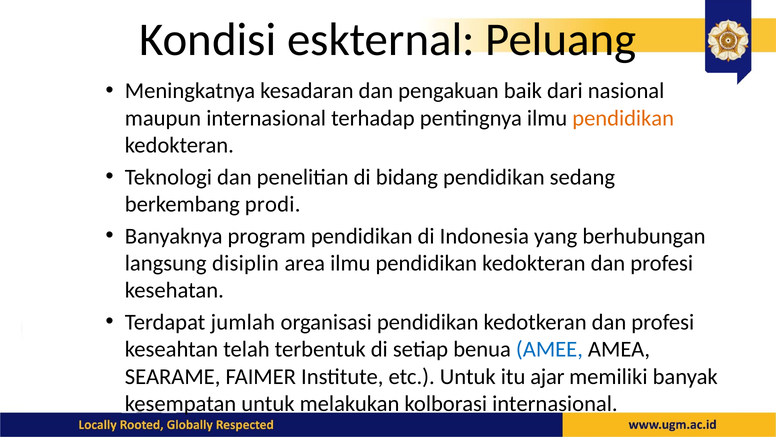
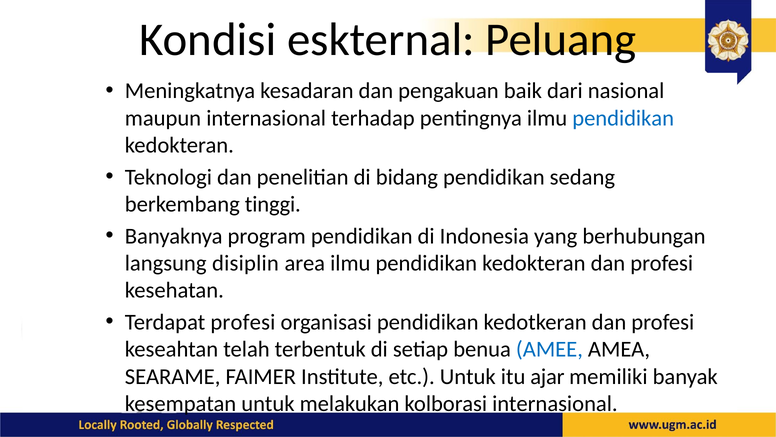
pendidikan at (623, 118) colour: orange -> blue
prodi: prodi -> tinggi
Terdapat jumlah: jumlah -> profesi
